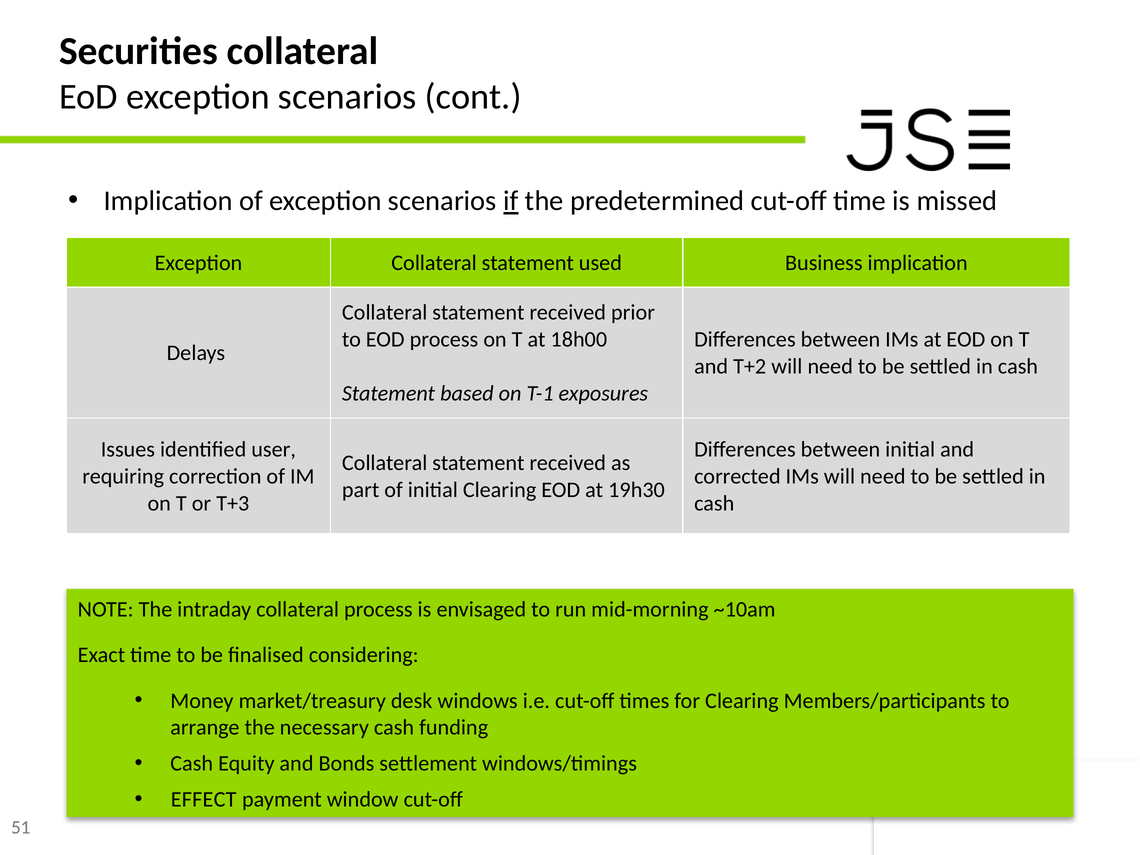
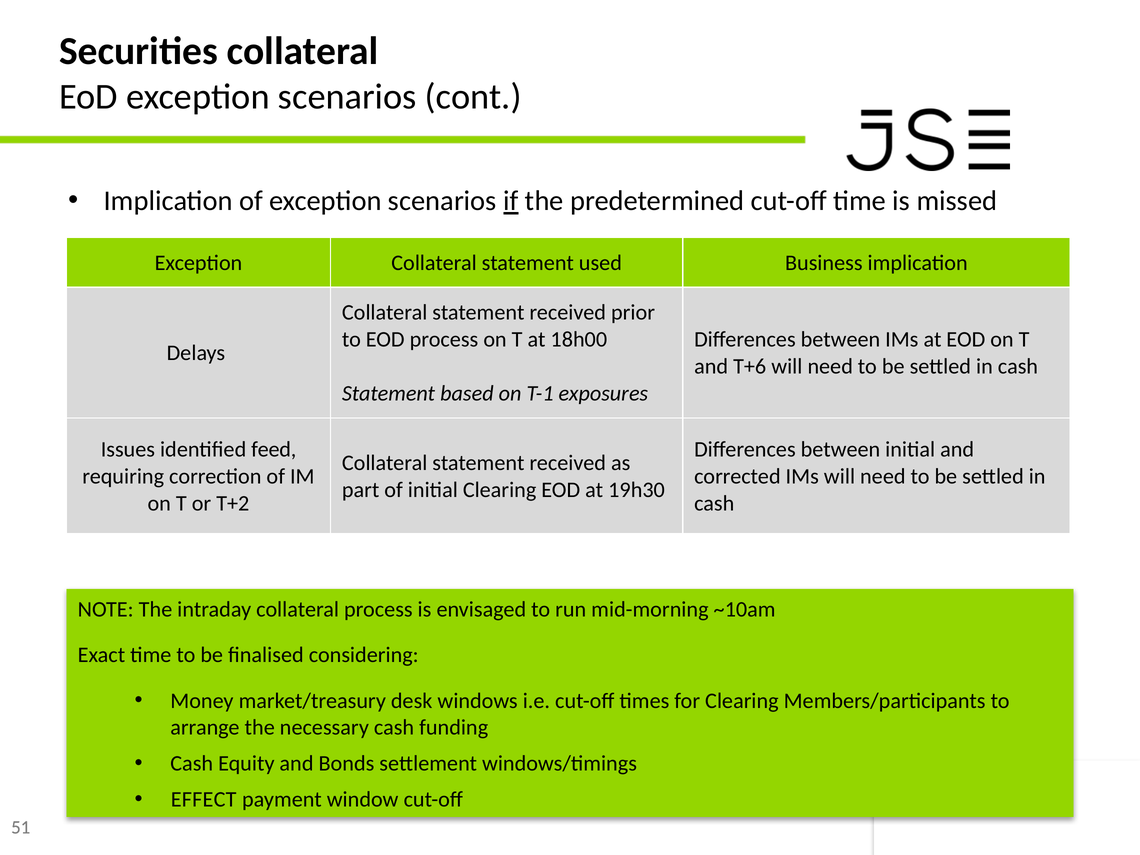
T+2: T+2 -> T+6
user: user -> feed
T+3: T+3 -> T+2
